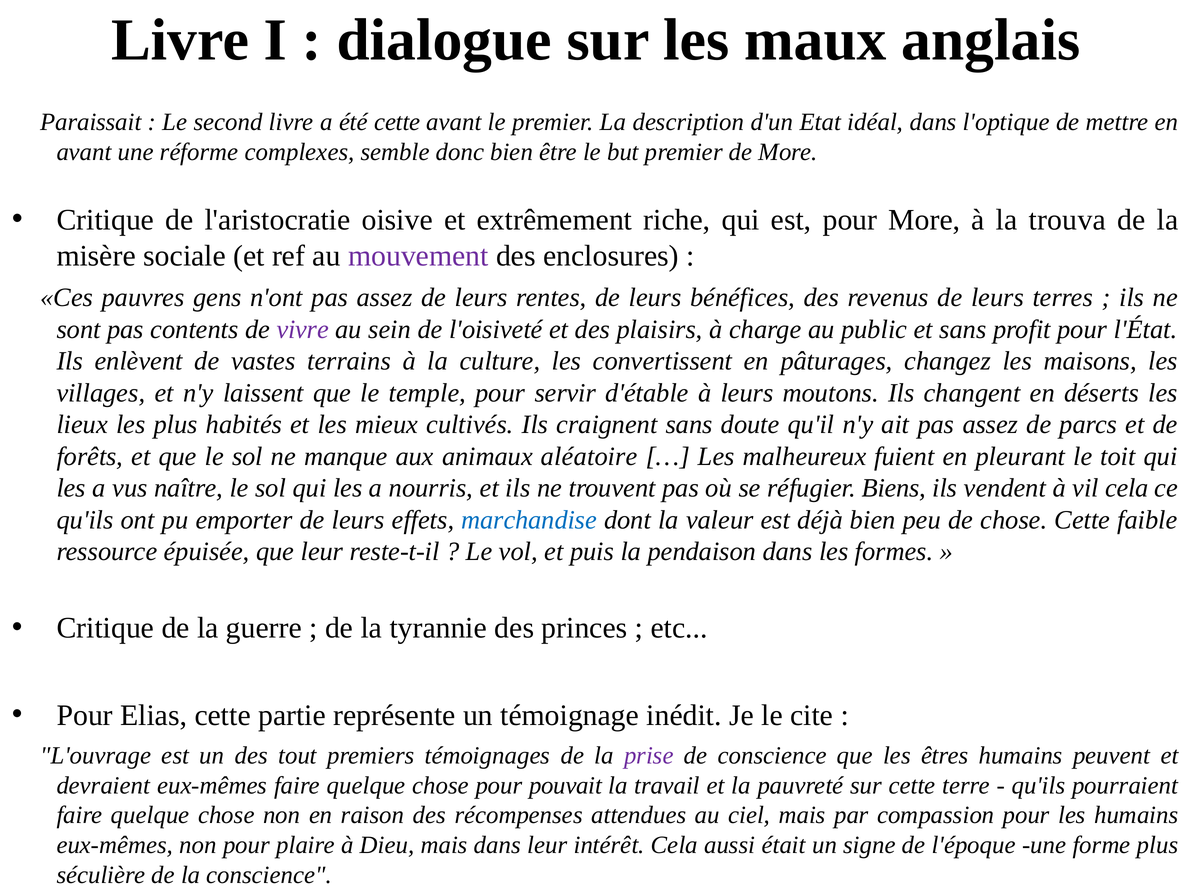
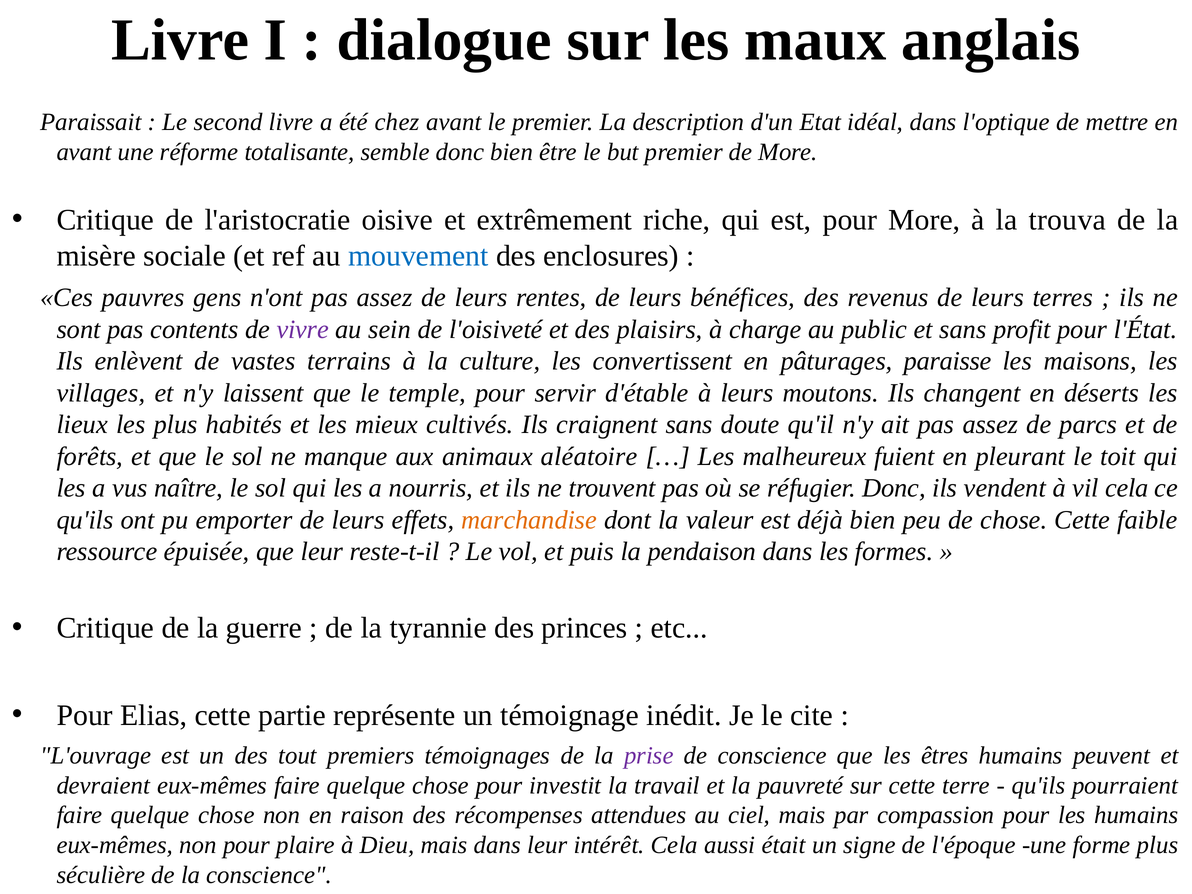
été cette: cette -> chez
complexes: complexes -> totalisante
mouvement colour: purple -> blue
changez: changez -> paraisse
réfugier Biens: Biens -> Donc
marchandise colour: blue -> orange
pouvait: pouvait -> investit
